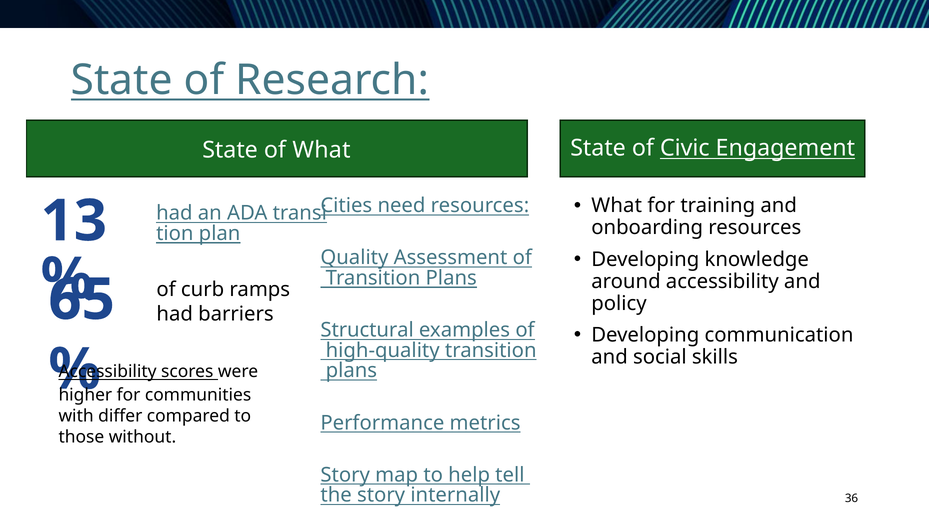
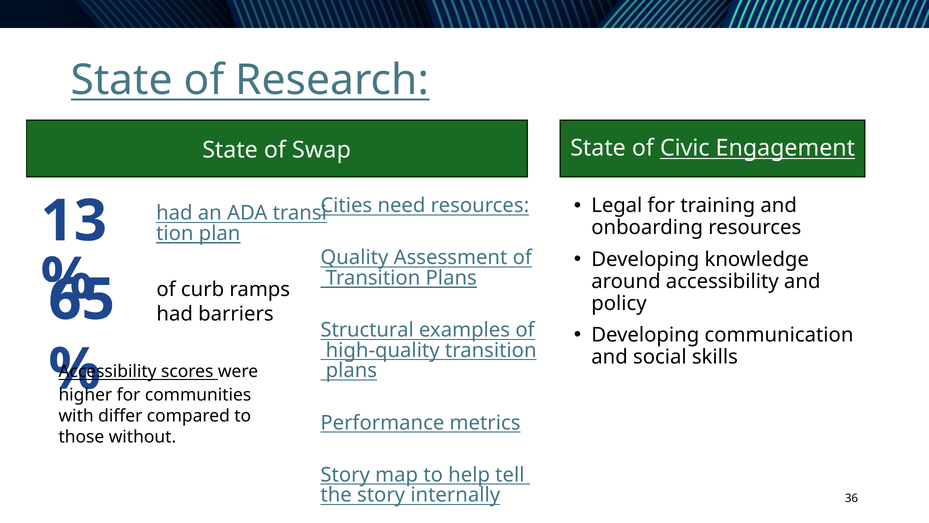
of What: What -> Swap
What at (617, 206): What -> Legal
